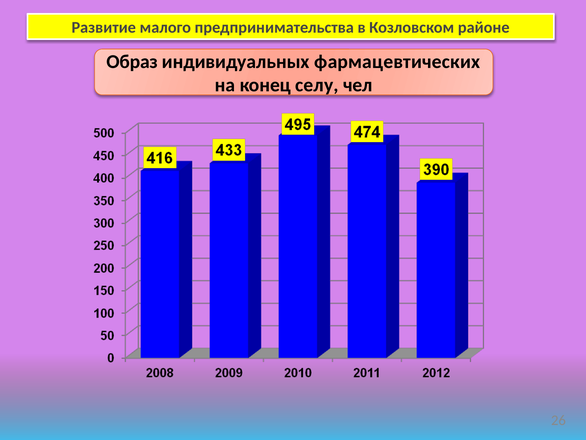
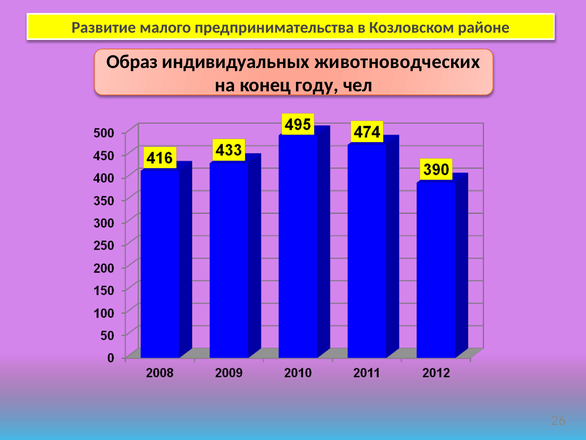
фармацевтических: фармацевтических -> животноводческих
селу: селу -> году
